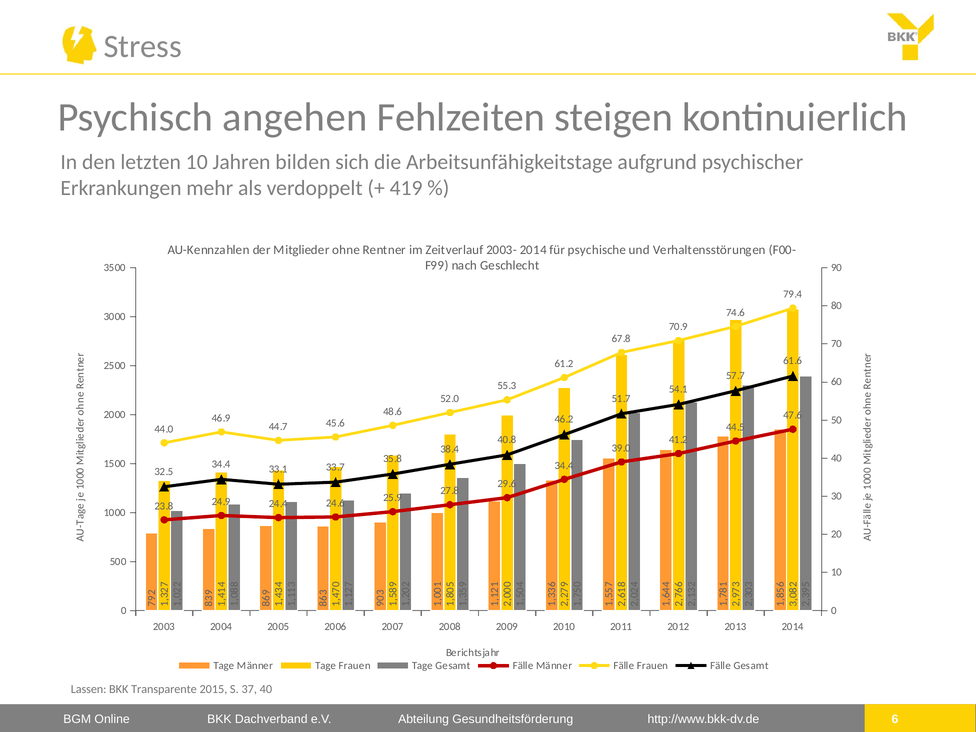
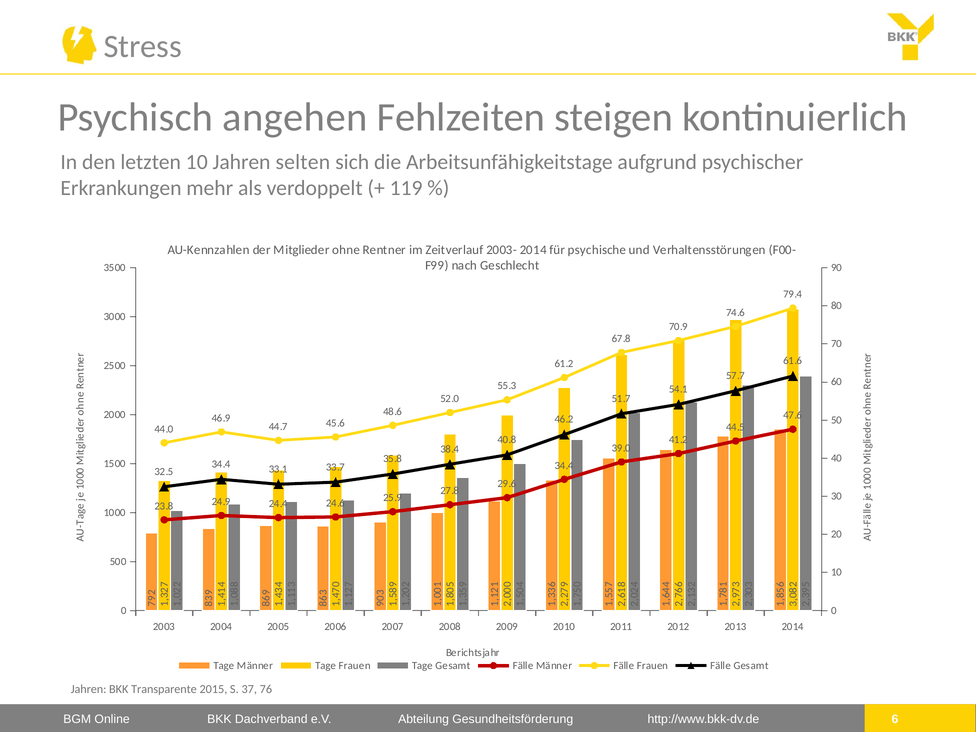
bilden: bilden -> selten
419: 419 -> 119
Lassen at (89, 689): Lassen -> Jahren
37 40: 40 -> 76
